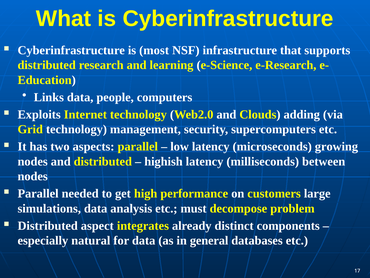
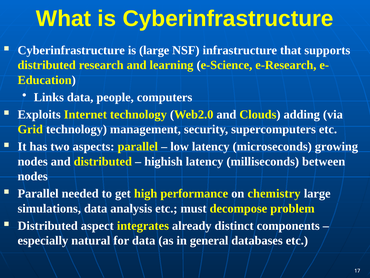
is most: most -> large
customers: customers -> chemistry
